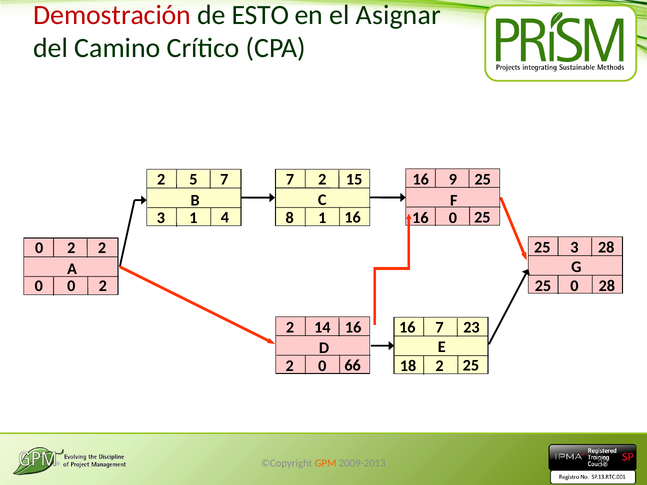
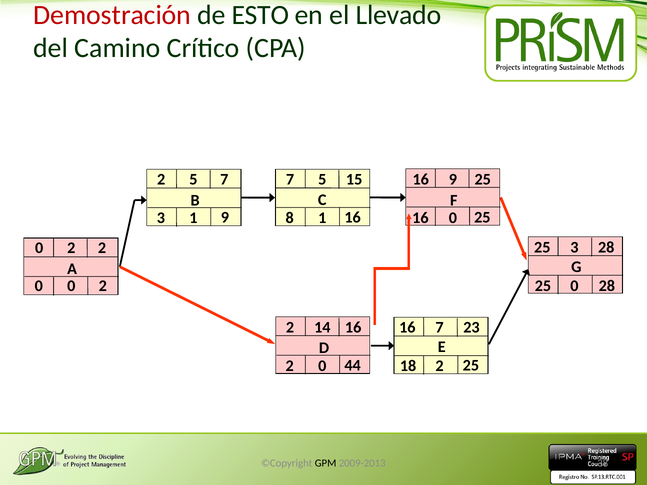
Asignar: Asignar -> Llevado
2 at (322, 180): 2 -> 5
3 4: 4 -> 9
66: 66 -> 44
GPM colour: orange -> black
